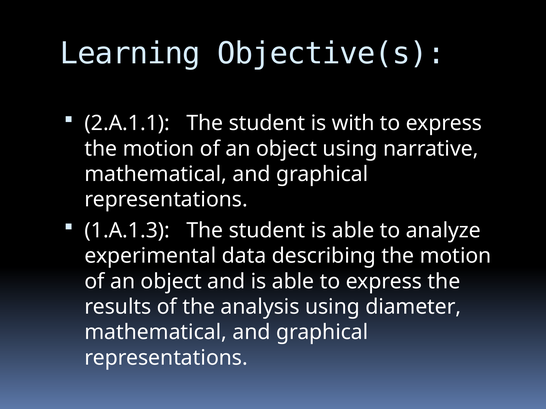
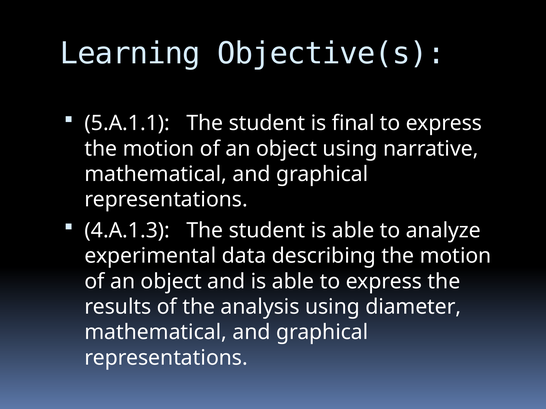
2.A.1.1: 2.A.1.1 -> 5.A.1.1
with: with -> final
1.A.1.3: 1.A.1.3 -> 4.A.1.3
